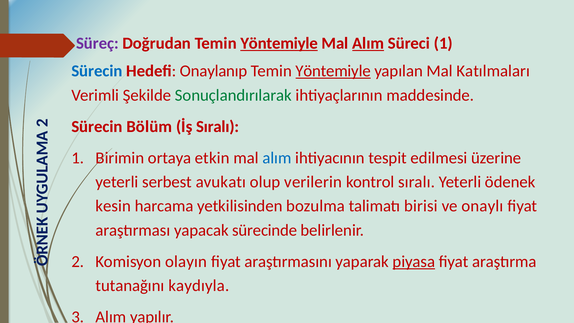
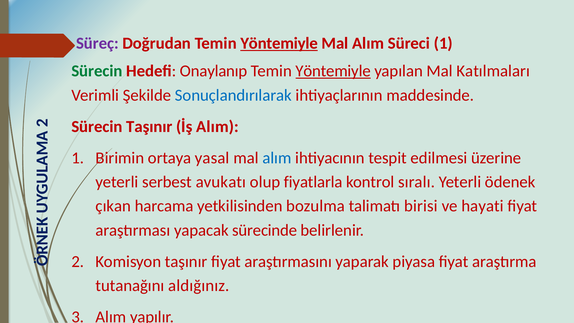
Alım at (368, 43) underline: present -> none
Sürecin at (97, 71) colour: blue -> green
Sonuçlandırılarak colour: green -> blue
Sürecin Bölüm: Bölüm -> Taşınır
İş Sıralı: Sıralı -> Alım
etkin: etkin -> yasal
verilerin: verilerin -> fiyatlarla
kesin: kesin -> çıkan
onaylı: onaylı -> hayati
Komisyon olayın: olayın -> taşınır
piyasa underline: present -> none
kaydıyla: kaydıyla -> aldığınız
